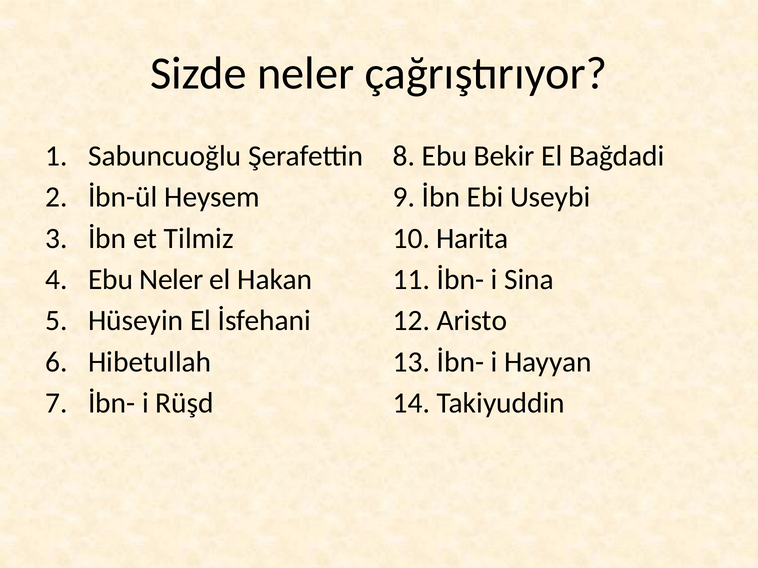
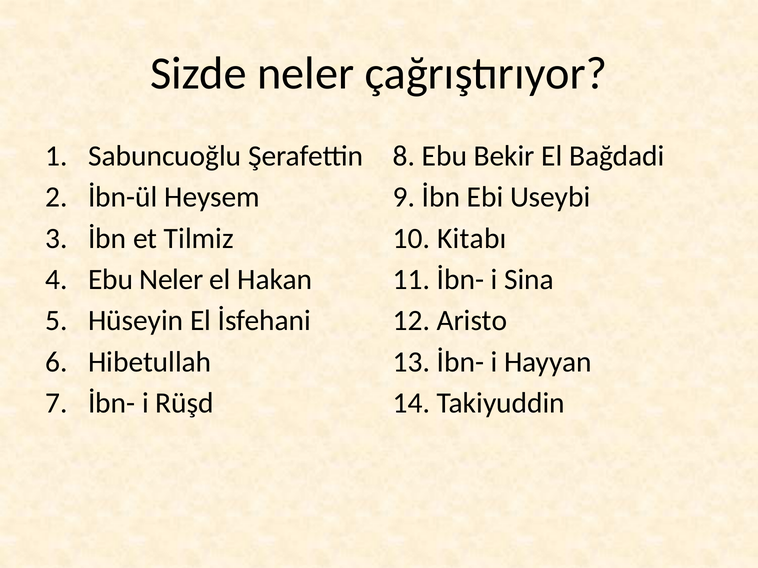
Harita: Harita -> Kitabı
